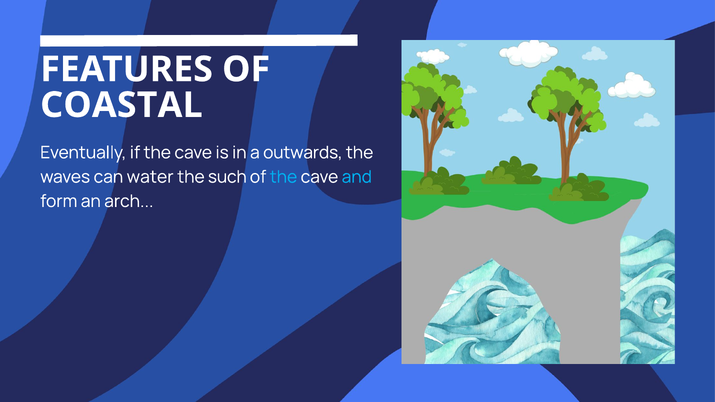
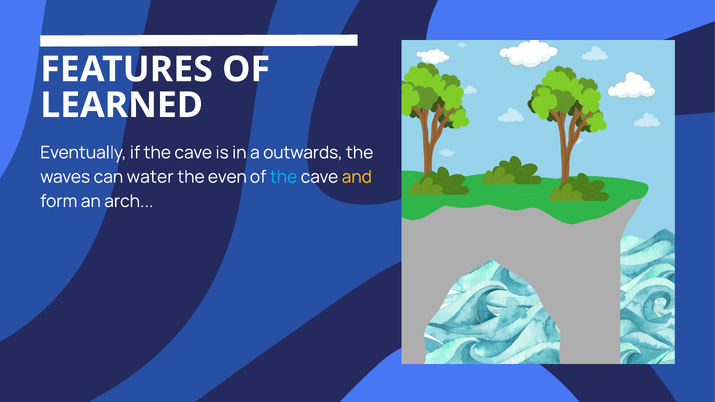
COASTAL: COASTAL -> LEARNED
such: such -> even
and colour: light blue -> yellow
